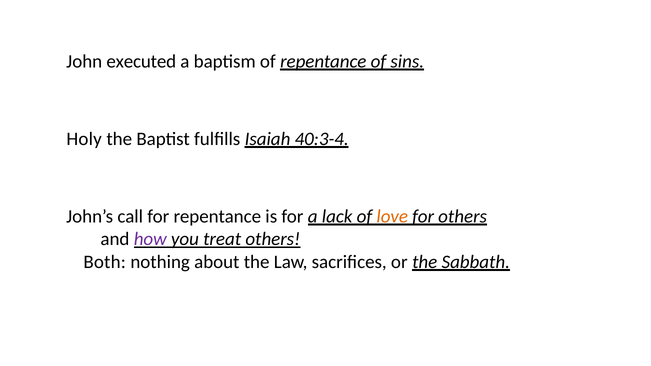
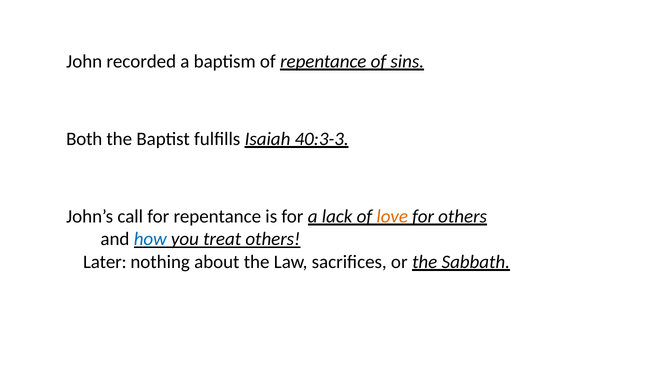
executed: executed -> recorded
Holy: Holy -> Both
40:3-4: 40:3-4 -> 40:3-3
how colour: purple -> blue
Both: Both -> Later
